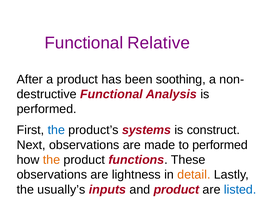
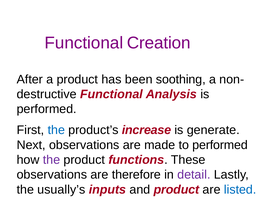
Relative: Relative -> Creation
systems: systems -> increase
construct: construct -> generate
the at (51, 160) colour: orange -> purple
lightness: lightness -> therefore
detail colour: orange -> purple
